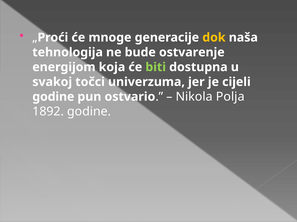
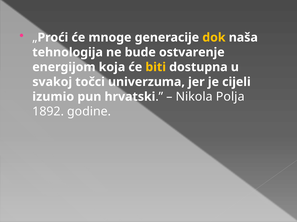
biti colour: light green -> yellow
godine at (53, 97): godine -> izumio
ostvario: ostvario -> hrvatski
